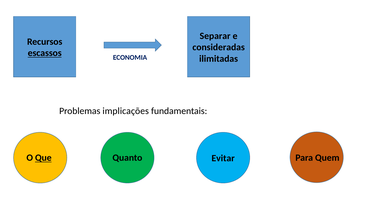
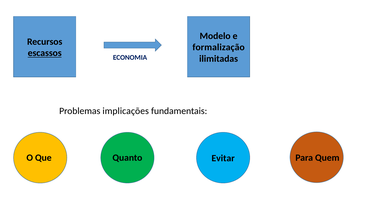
Separar: Separar -> Modelo
consideradas: consideradas -> formalização
Que underline: present -> none
